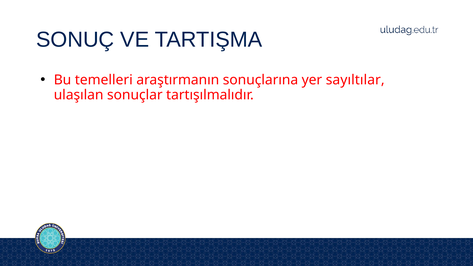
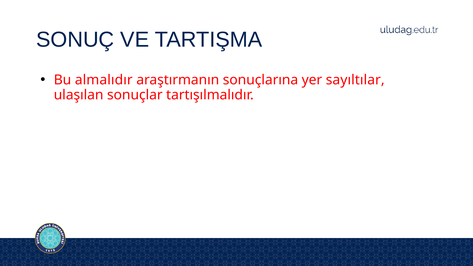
temelleri: temelleri -> almalıdır
